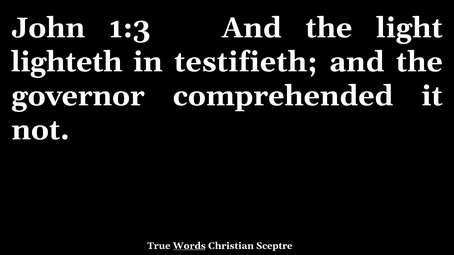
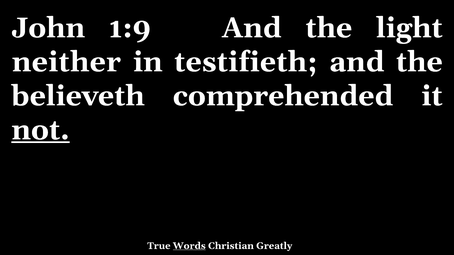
1:3: 1:3 -> 1:9
lighteth: lighteth -> neither
governor: governor -> believeth
not underline: none -> present
Sceptre: Sceptre -> Greatly
